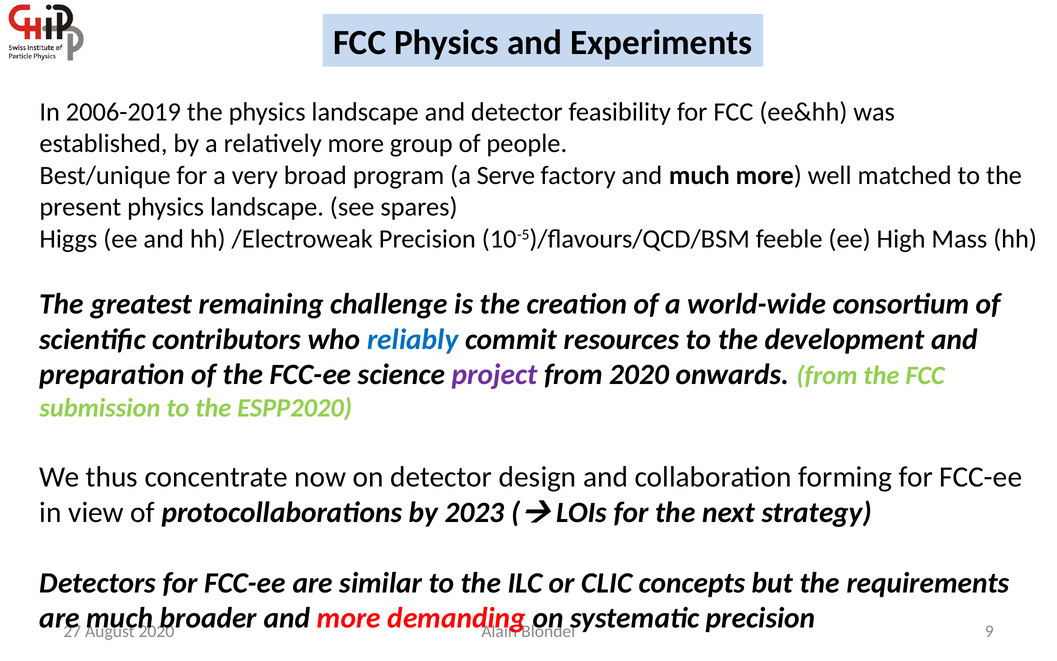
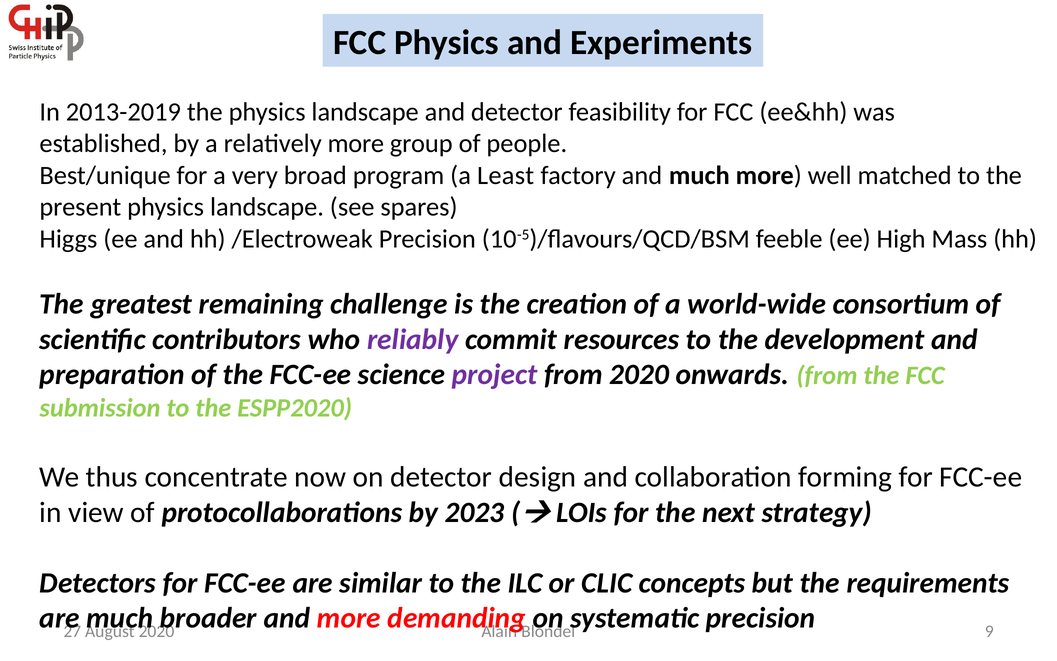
2006-2019: 2006-2019 -> 2013-2019
Serve: Serve -> Least
reliably colour: blue -> purple
